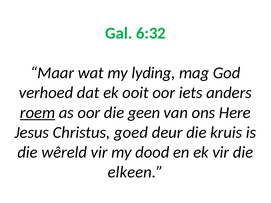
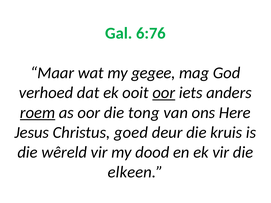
6:32: 6:32 -> 6:76
lyding: lyding -> gegee
oor at (164, 93) underline: none -> present
geen: geen -> tong
